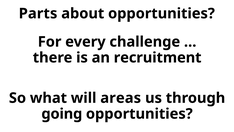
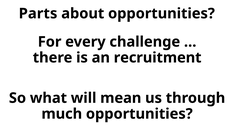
areas: areas -> mean
going: going -> much
